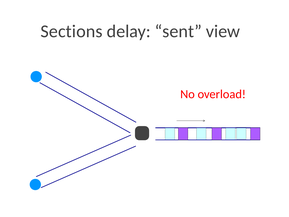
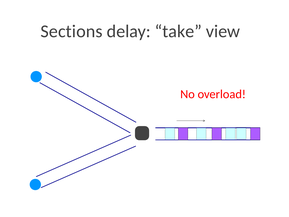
sent: sent -> take
